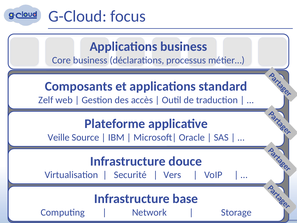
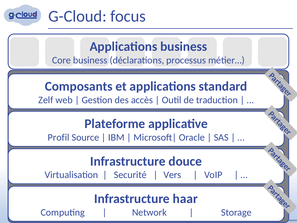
Veille: Veille -> Profil
base: base -> haar
